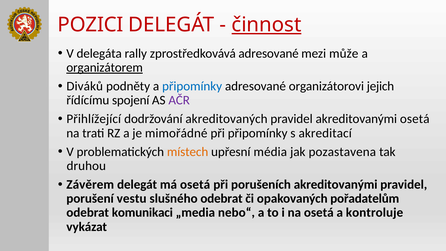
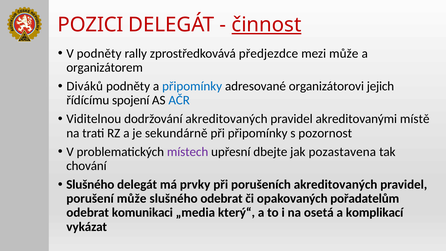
V delegáta: delegáta -> podněty
zprostředkovává adresované: adresované -> předjezdce
organizátorem underline: present -> none
AČR colour: purple -> blue
Přihlížející: Přihlížející -> Viditelnou
akreditovanými osetá: osetá -> místě
mimořádné: mimořádné -> sekundárně
akreditací: akreditací -> pozornost
místech colour: orange -> purple
média: média -> dbejte
druhou: druhou -> chování
Závěrem at (90, 184): Závěrem -> Slušného
má osetá: osetá -> prvky
porušeních akreditovanými: akreditovanými -> akreditovaných
porušení vestu: vestu -> může
nebo“: nebo“ -> který“
kontroluje: kontroluje -> komplikací
